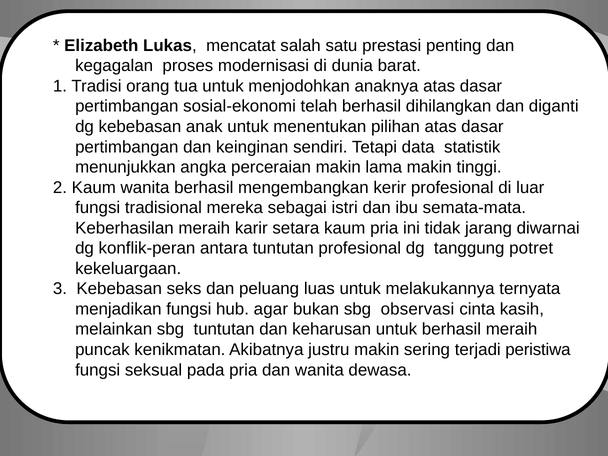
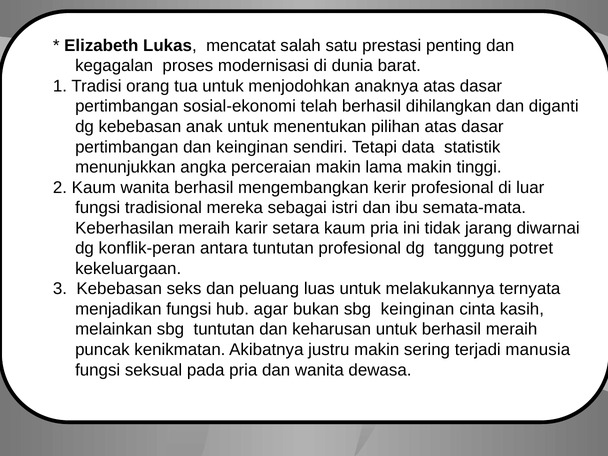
sbg observasi: observasi -> keinginan
peristiwa: peristiwa -> manusia
